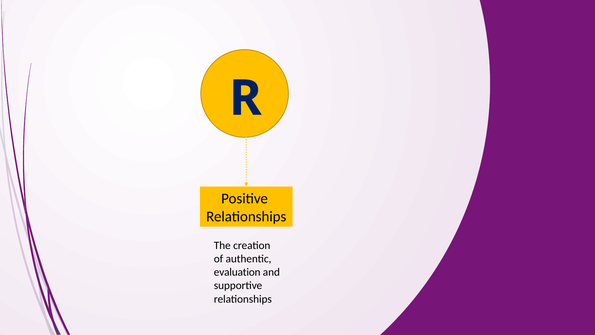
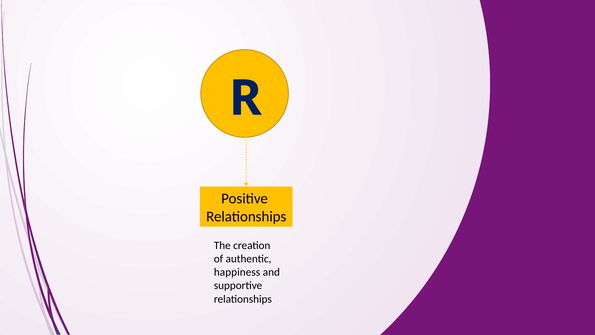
evaluation: evaluation -> happiness
